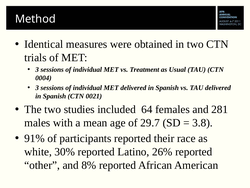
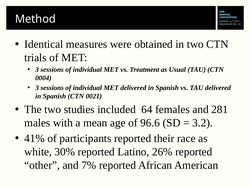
29.7: 29.7 -> 96.6
3.8: 3.8 -> 3.2
91%: 91% -> 41%
8%: 8% -> 7%
